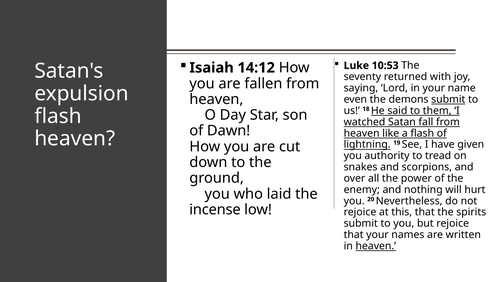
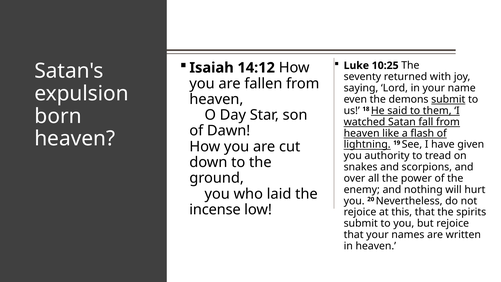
10:53: 10:53 -> 10:25
flash at (58, 116): flash -> born
heaven at (376, 246) underline: present -> none
